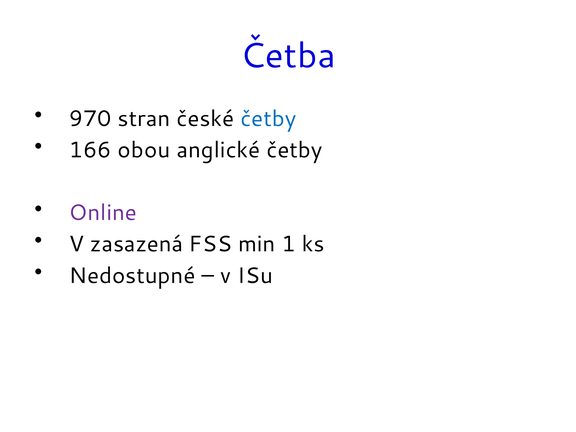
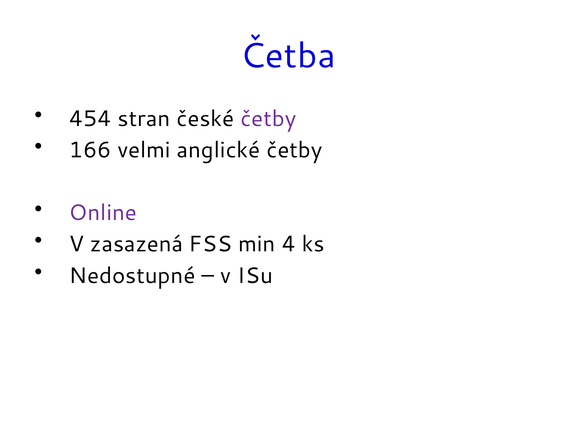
970: 970 -> 454
četby at (268, 119) colour: blue -> purple
obou: obou -> velmi
1: 1 -> 4
